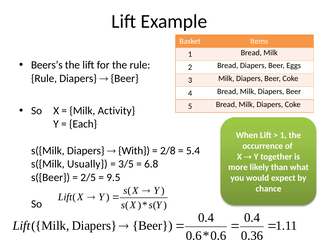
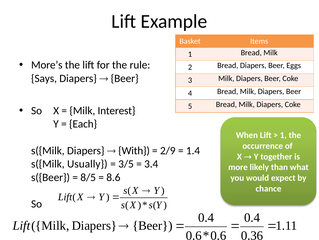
Beers’s: Beers’s -> More’s
Rule at (44, 78): Rule -> Says
Activity: Activity -> Interest
2/8: 2/8 -> 2/9
5.4: 5.4 -> 1.4
6.8: 6.8 -> 3.4
2/5: 2/5 -> 8/5
9.5: 9.5 -> 8.6
